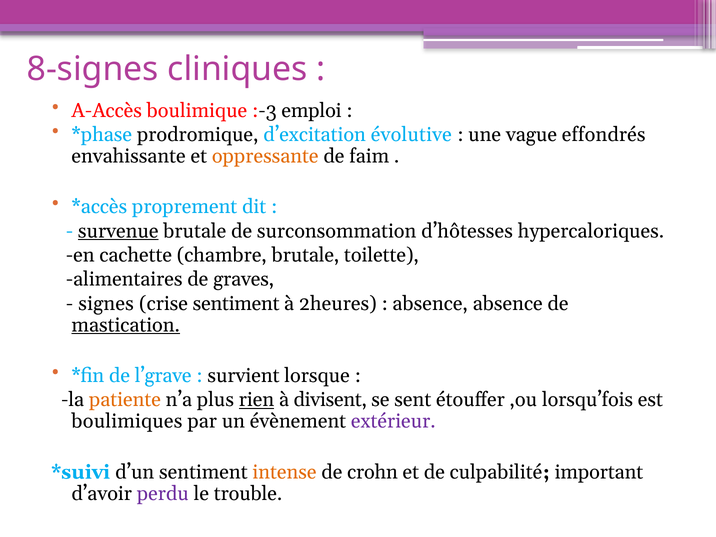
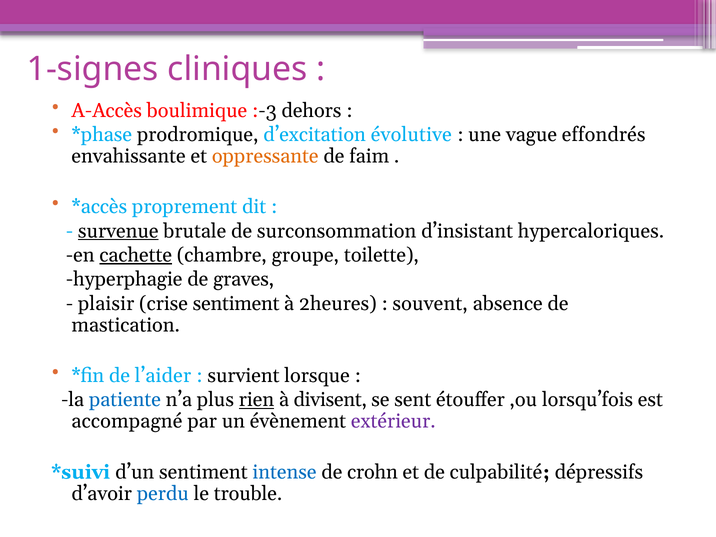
8-signes: 8-signes -> 1-signes
emploi: emploi -> dehors
d’hôtesses: d’hôtesses -> d’insistant
cachette underline: none -> present
chambre brutale: brutale -> groupe
alimentaires: alimentaires -> hyperphagie
signes: signes -> plaisir
absence at (430, 304): absence -> souvent
mastication underline: present -> none
l’grave: l’grave -> l’aider
patiente colour: orange -> blue
boulimiques: boulimiques -> accompagné
intense colour: orange -> blue
important: important -> dépressifs
perdu colour: purple -> blue
